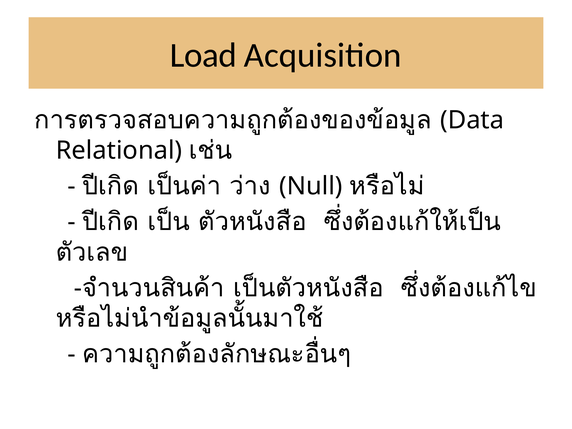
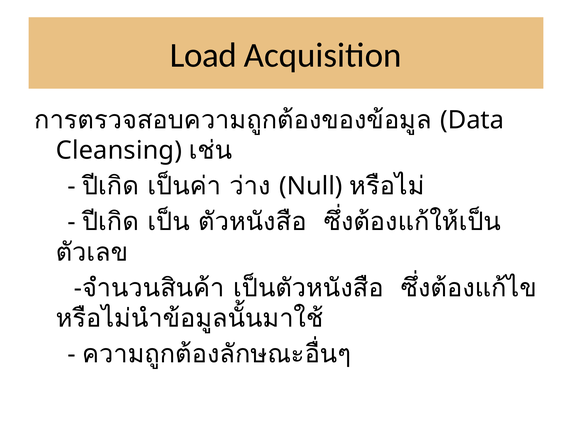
Relational: Relational -> Cleansing
